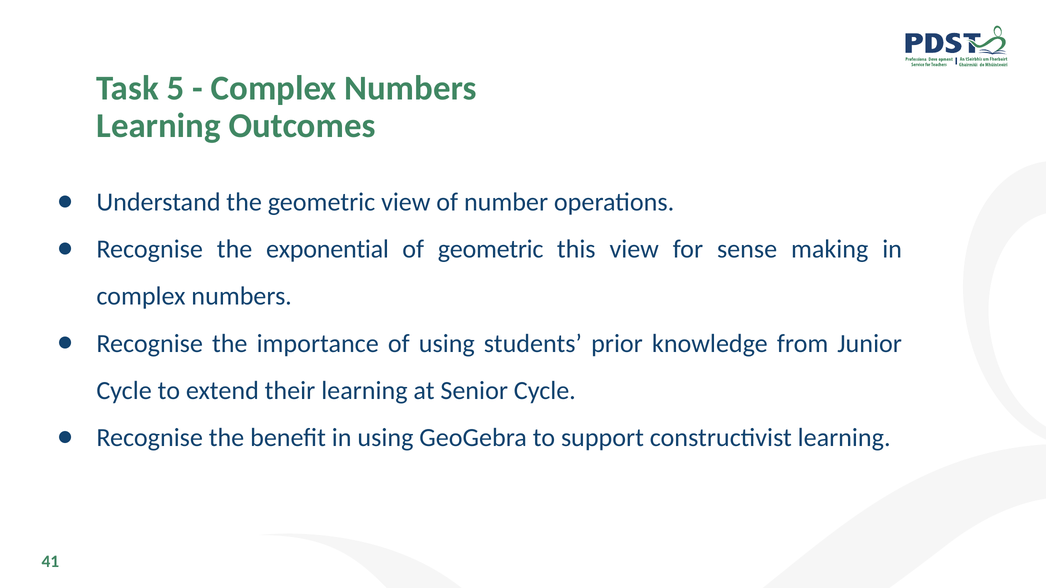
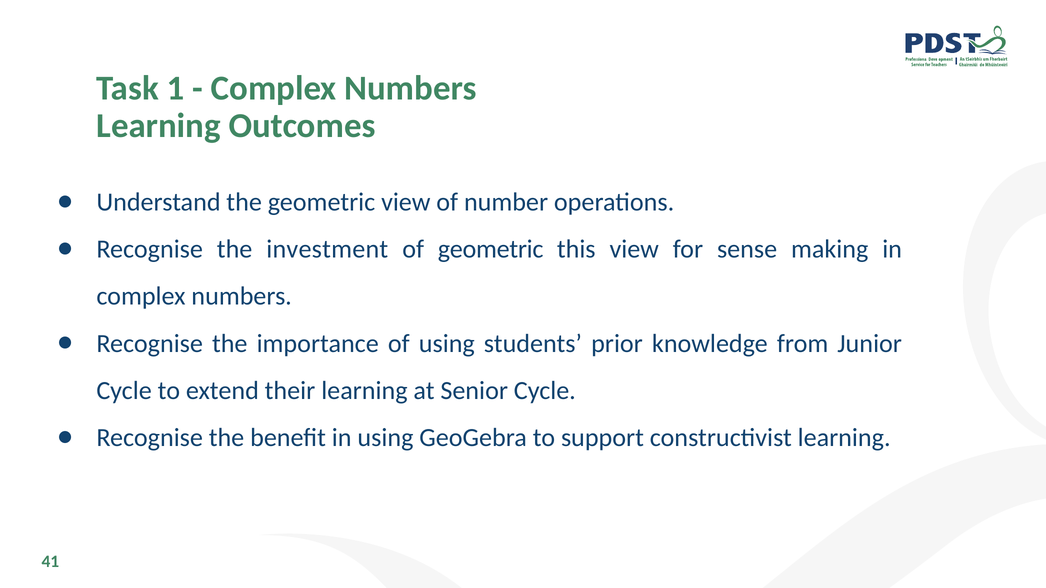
5: 5 -> 1
exponential: exponential -> investment
